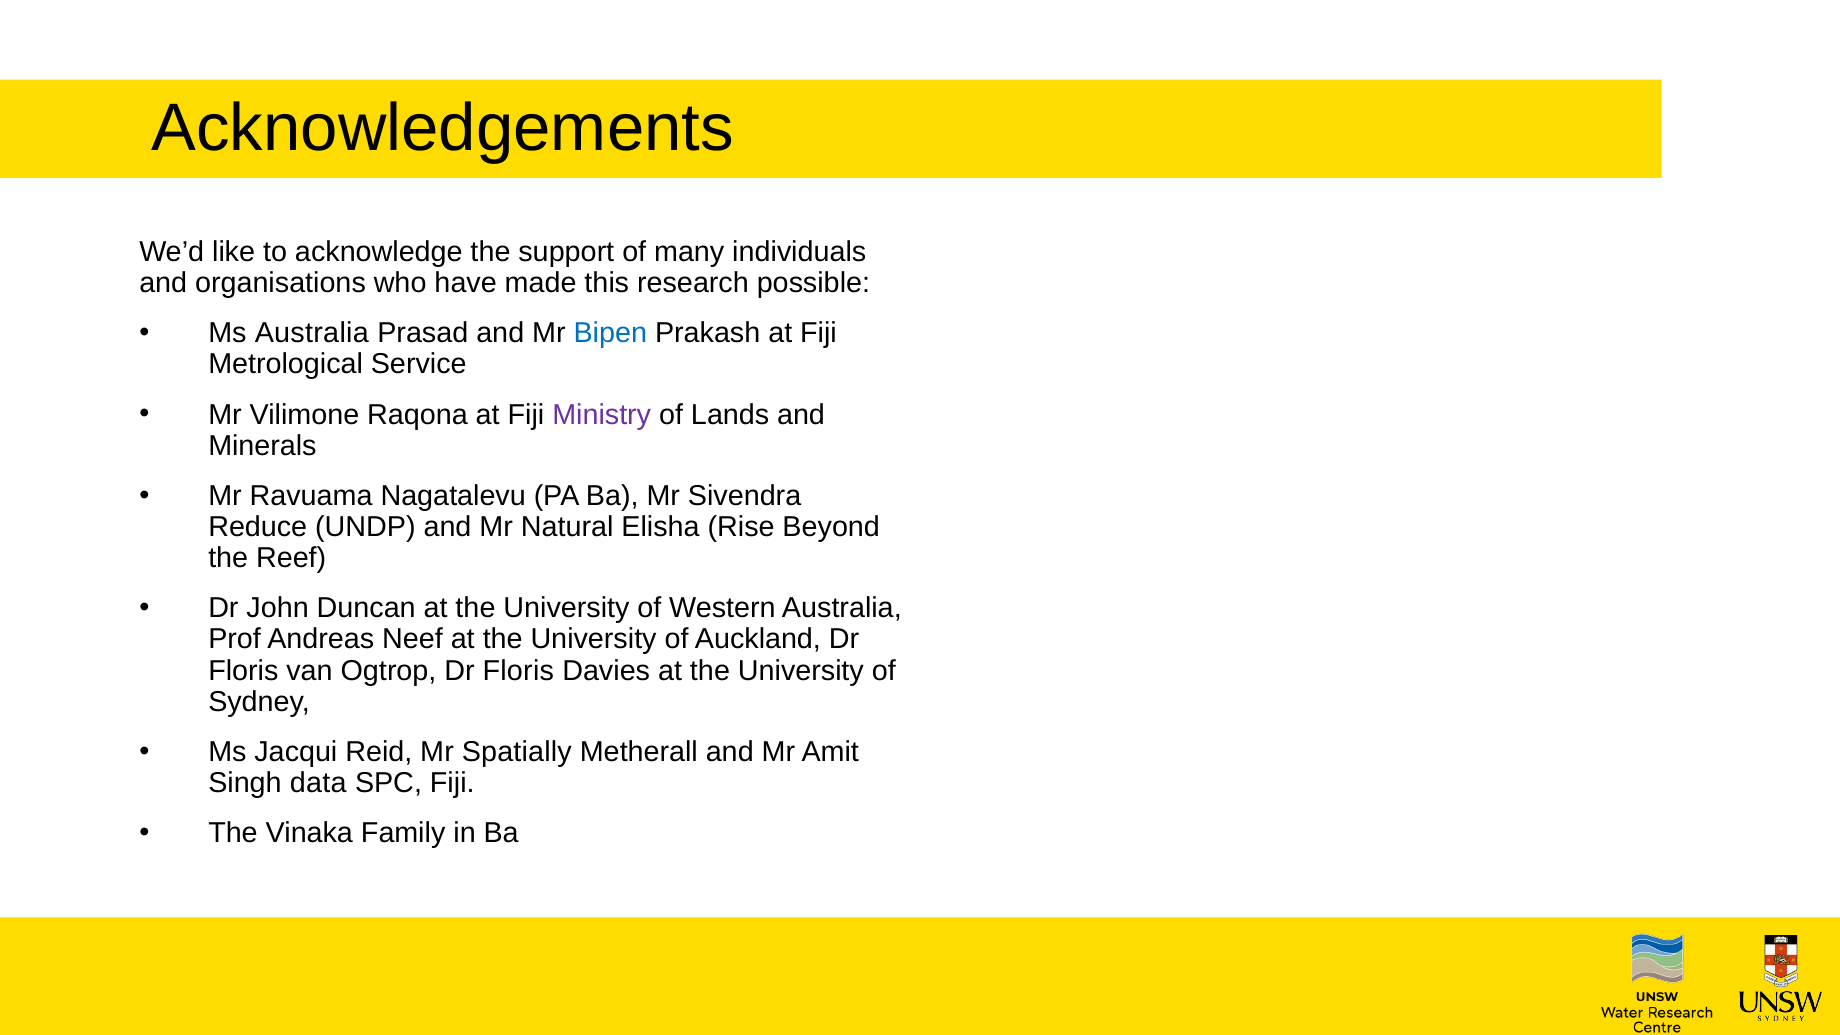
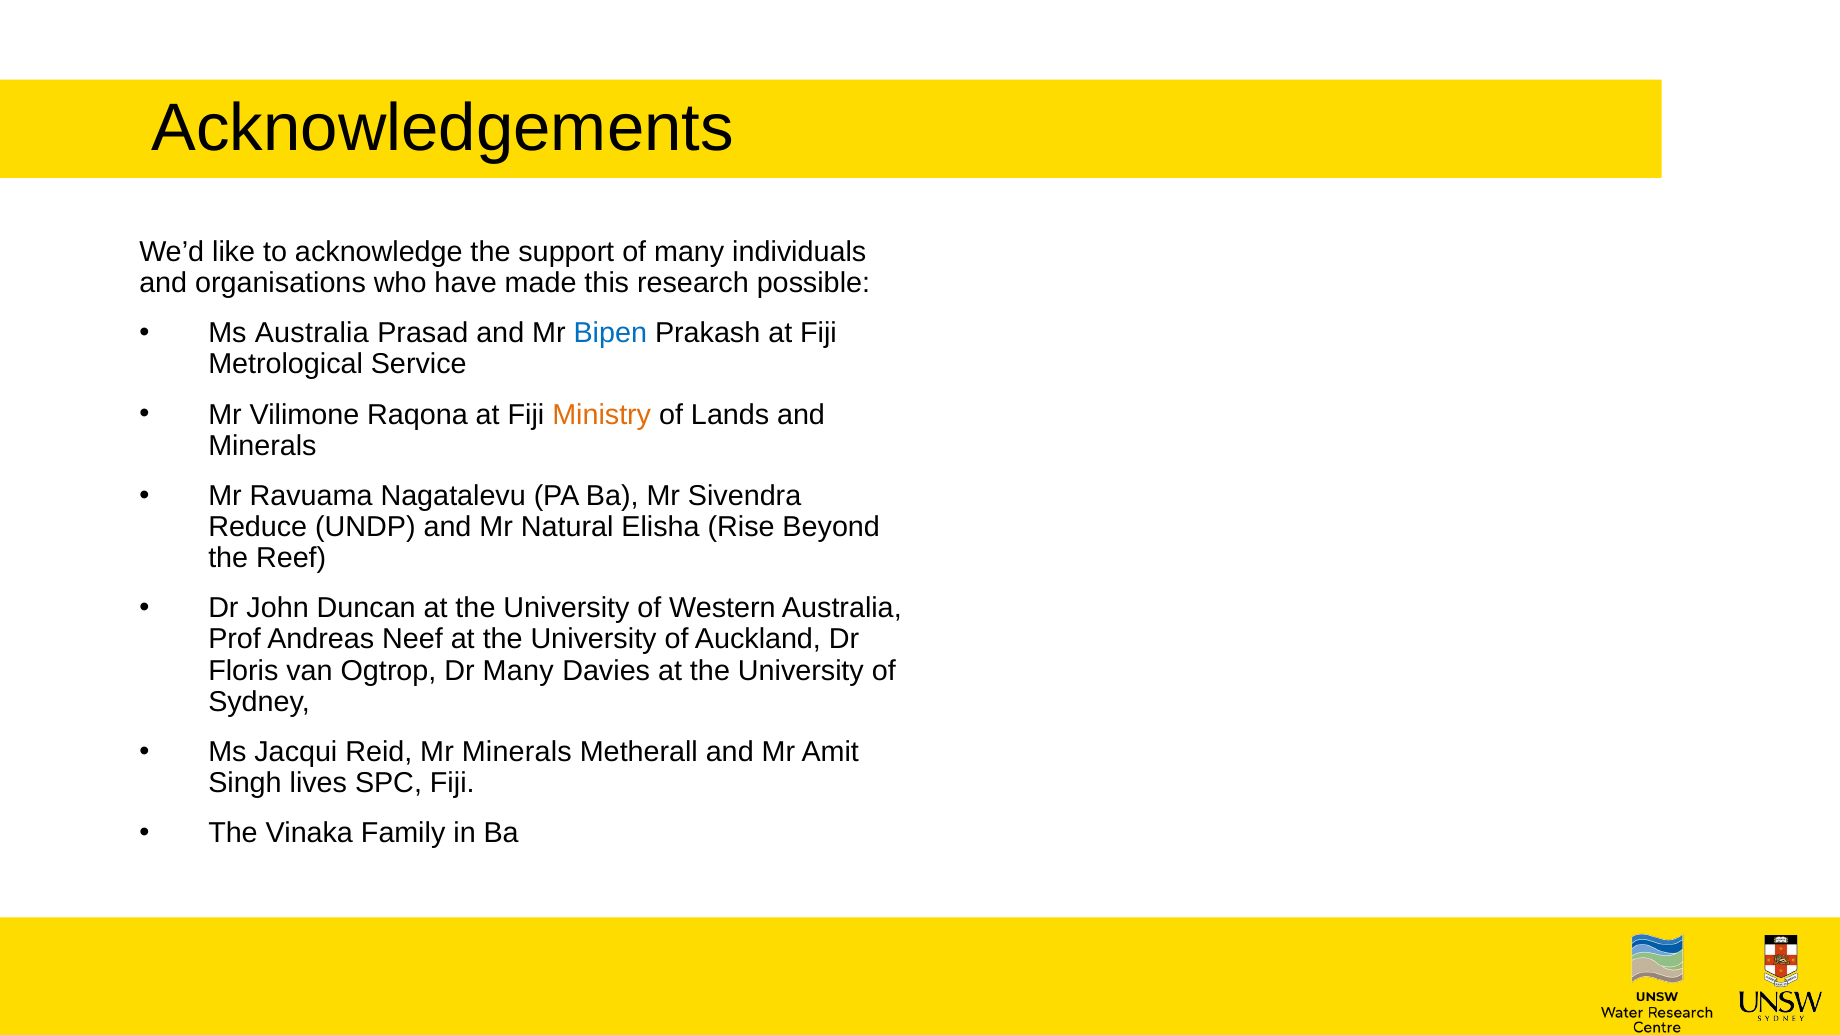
Ministry colour: purple -> orange
Ogtrop Dr Floris: Floris -> Many
Mr Spatially: Spatially -> Minerals
data: data -> lives
